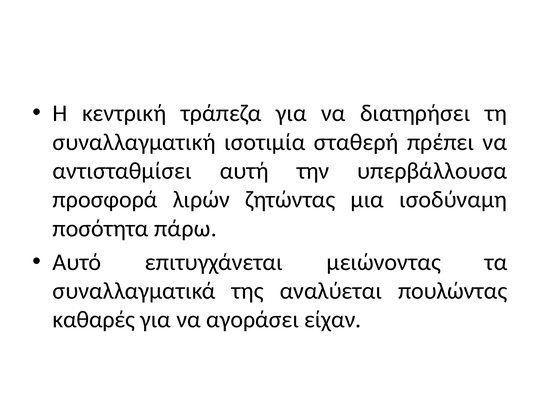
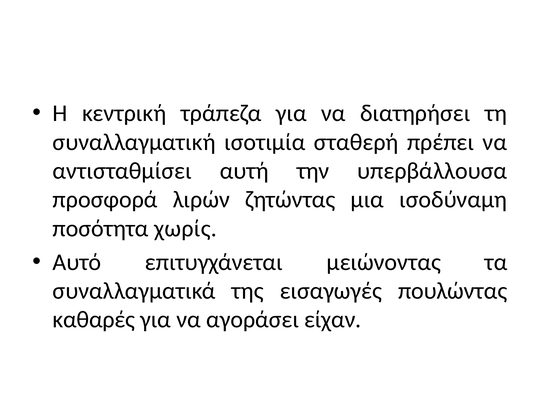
πάρω: πάρω -> χωρίς
αναλύεται: αναλύεται -> εισαγωγές
